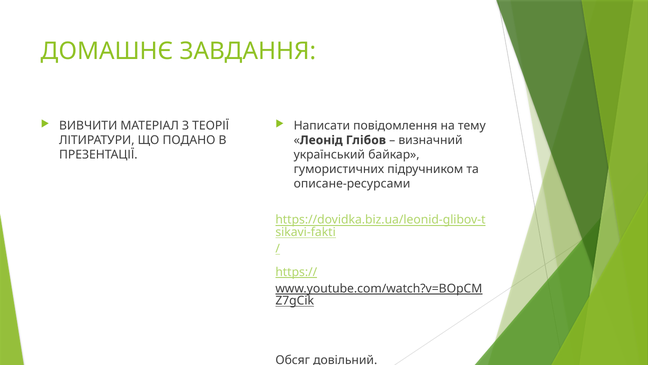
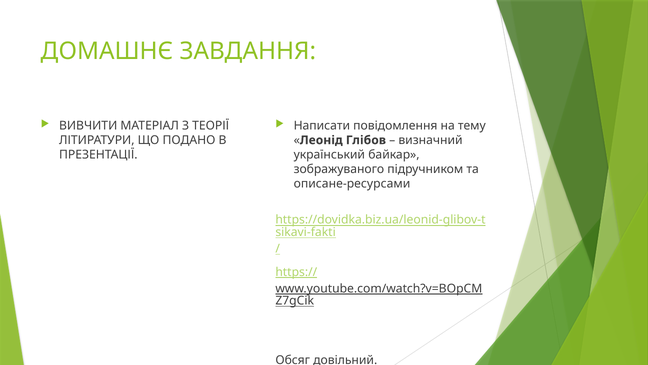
гумористичних: гумористичних -> зображуваного
